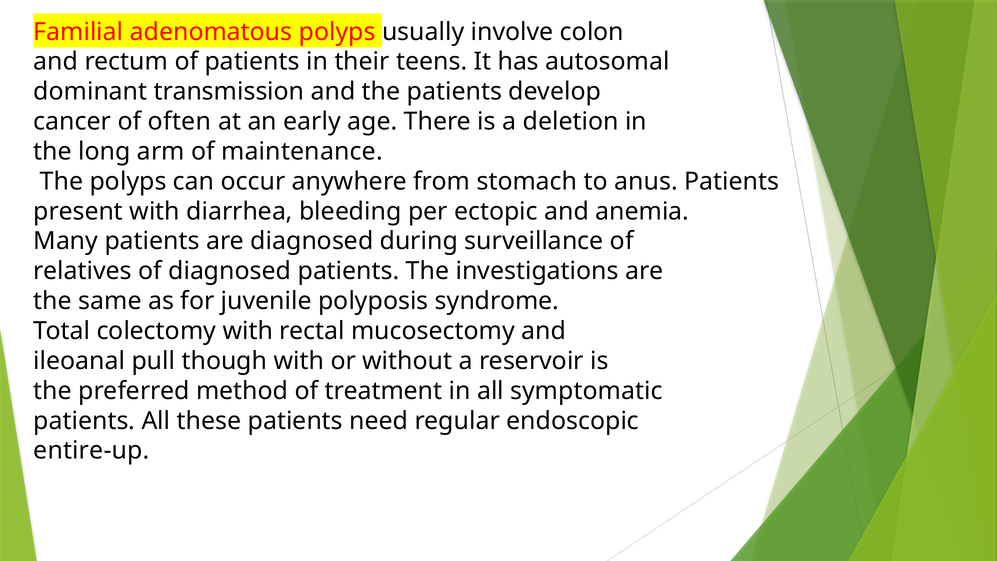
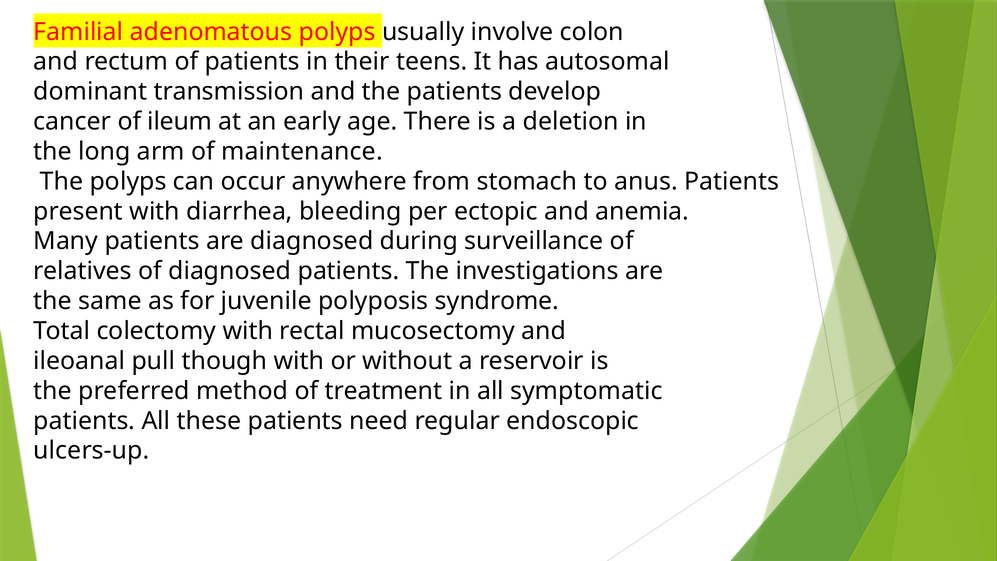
often: often -> ileum
entire-up: entire-up -> ulcers-up
